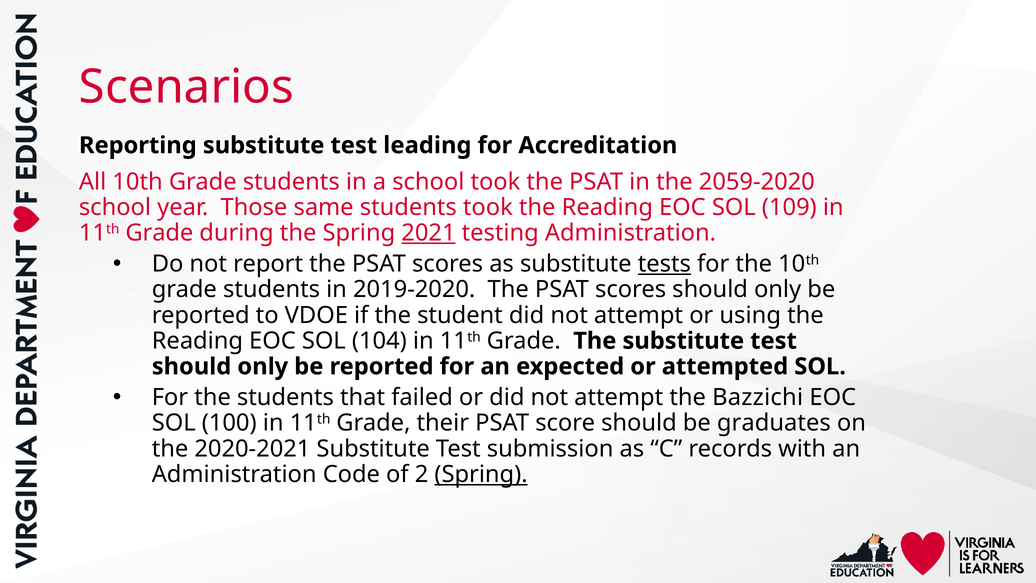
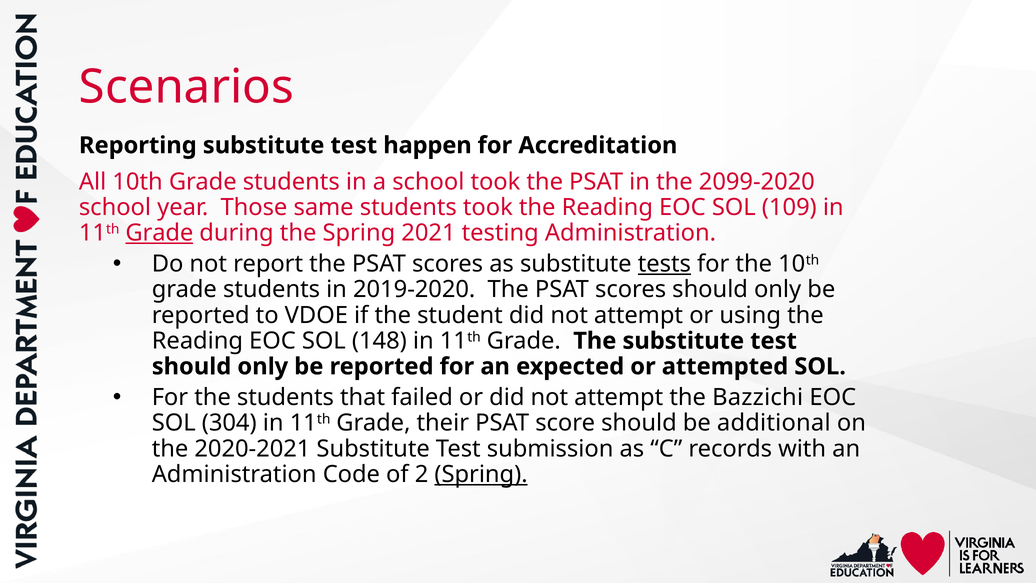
leading: leading -> happen
2059-2020: 2059-2020 -> 2099-2020
Grade at (159, 233) underline: none -> present
2021 underline: present -> none
104: 104 -> 148
100: 100 -> 304
graduates: graduates -> additional
